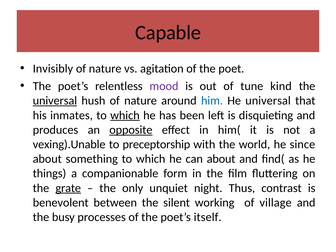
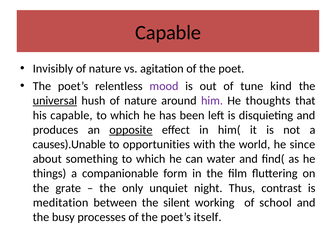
him colour: blue -> purple
He universal: universal -> thoughts
his inmates: inmates -> capable
which at (125, 115) underline: present -> none
vexing).Unable: vexing).Unable -> causes).Unable
preceptorship: preceptorship -> opportunities
can about: about -> water
grate underline: present -> none
benevolent: benevolent -> meditation
village: village -> school
